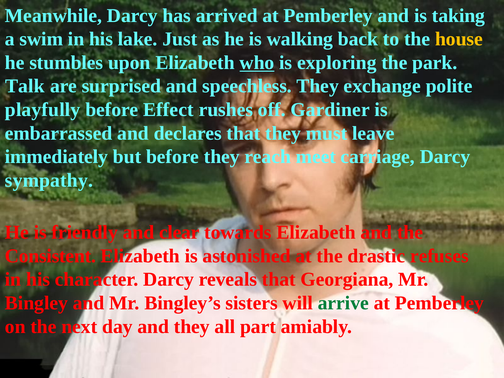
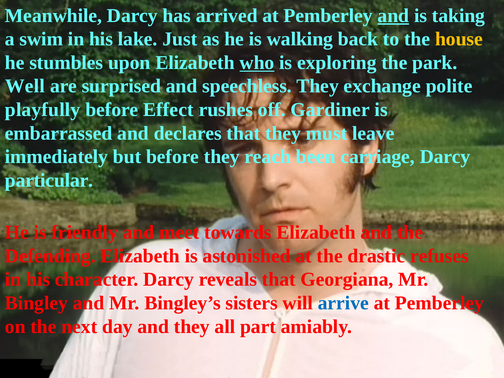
and at (393, 16) underline: none -> present
Talk: Talk -> Well
meet: meet -> been
sympathy: sympathy -> particular
clear: clear -> meet
Consistent: Consistent -> Defending
arrive colour: green -> blue
